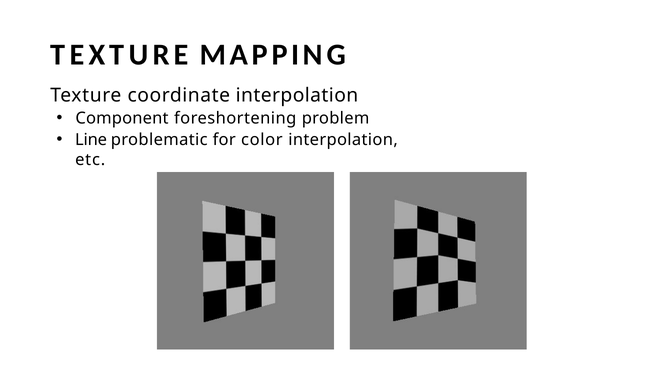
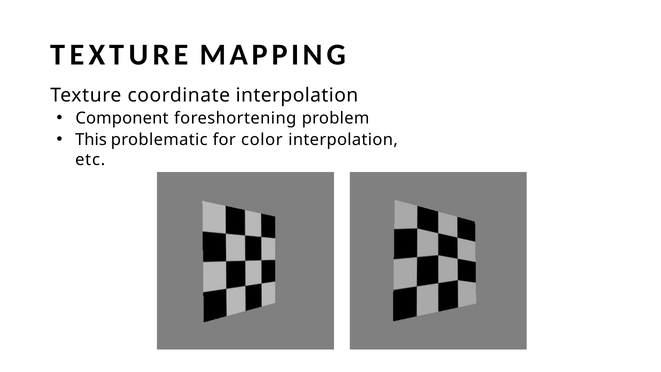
Line: Line -> This
